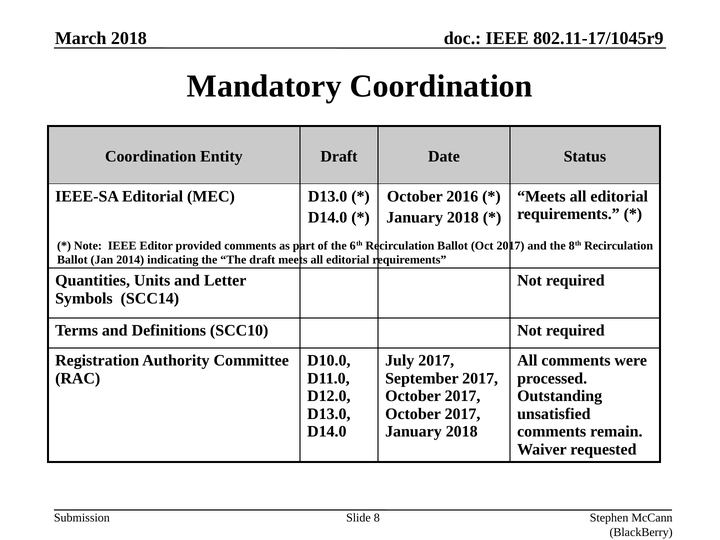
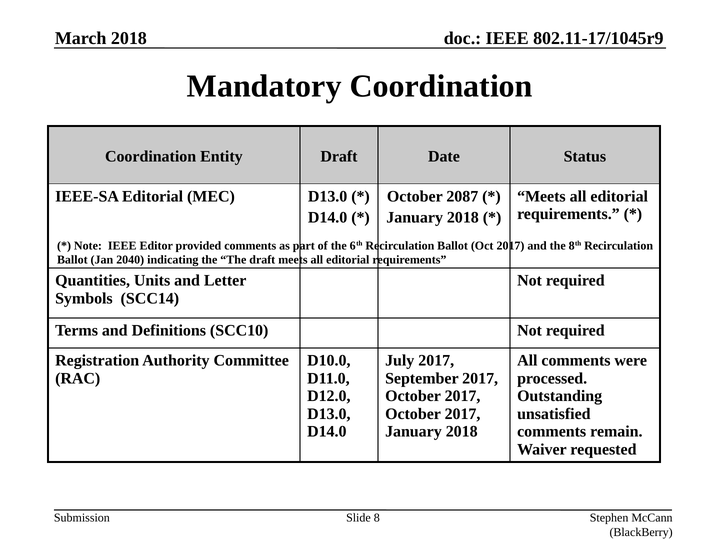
2016: 2016 -> 2087
2014: 2014 -> 2040
